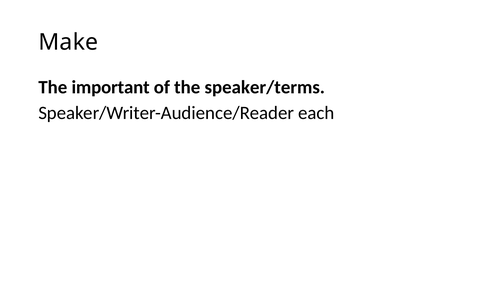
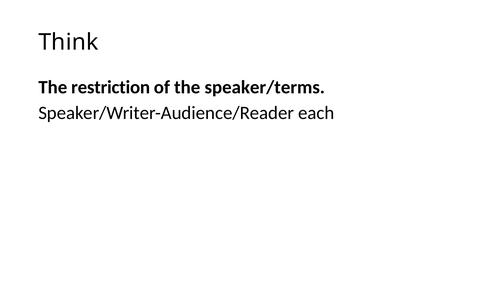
Make: Make -> Think
important: important -> restriction
